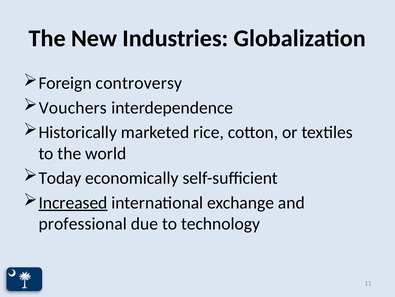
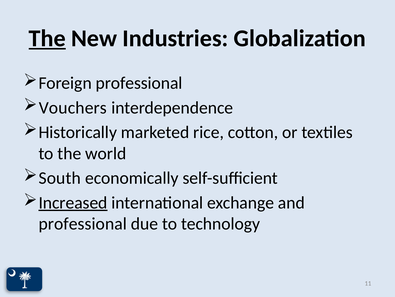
The at (47, 38) underline: none -> present
Foreign controversy: controversy -> professional
Today: Today -> South
